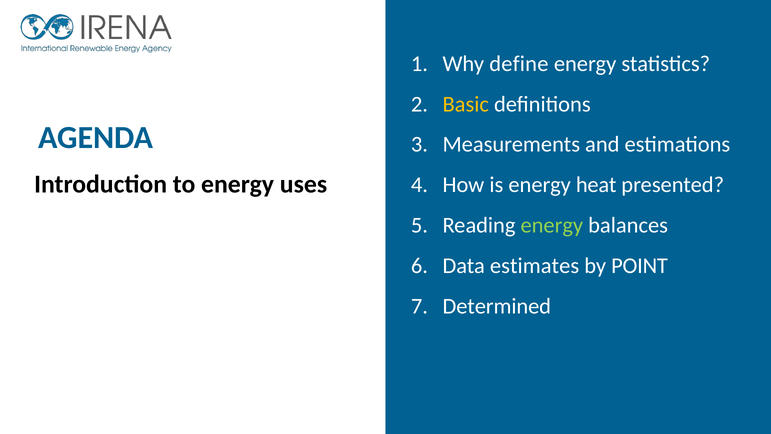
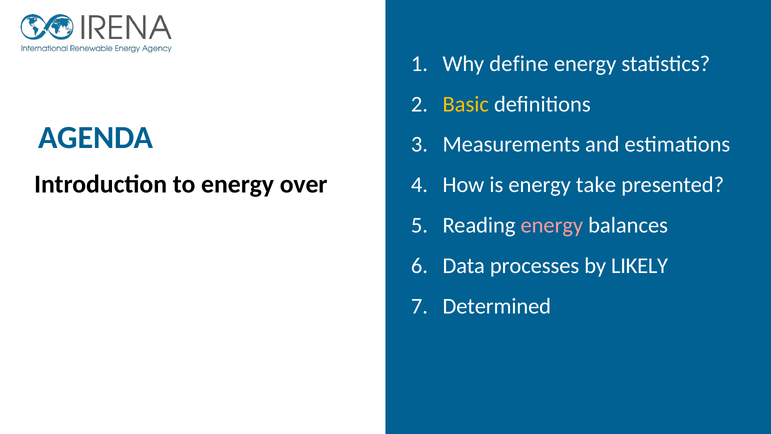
uses: uses -> over
heat: heat -> take
energy at (552, 225) colour: light green -> pink
estimates: estimates -> processes
POINT: POINT -> LIKELY
